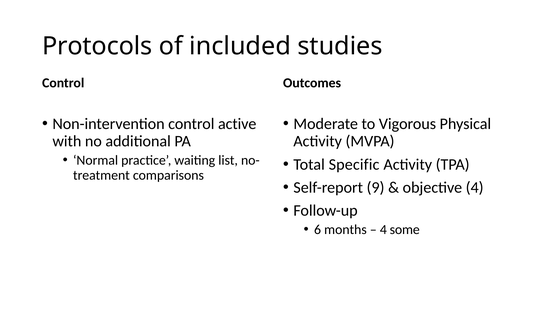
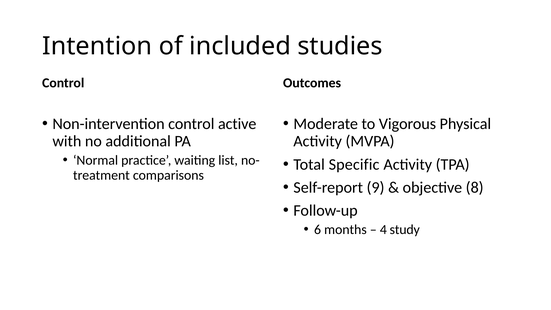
Protocols: Protocols -> Intention
objective 4: 4 -> 8
some: some -> study
